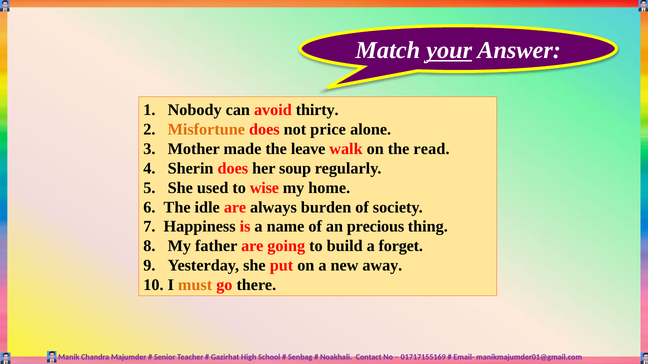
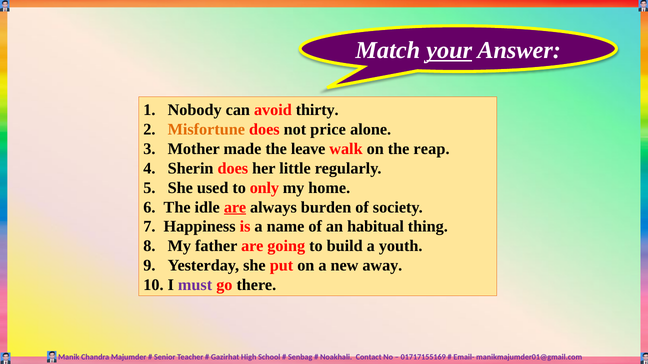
read: read -> reap
soup: soup -> little
wise: wise -> only
are at (235, 207) underline: none -> present
precious: precious -> habitual
forget: forget -> youth
must colour: orange -> purple
